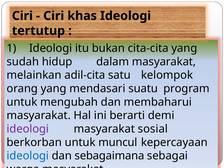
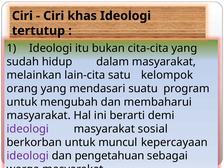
adil-cita: adil-cita -> lain-cita
ideologi at (28, 156) colour: blue -> purple
sebagaimana: sebagaimana -> pengetahuan
